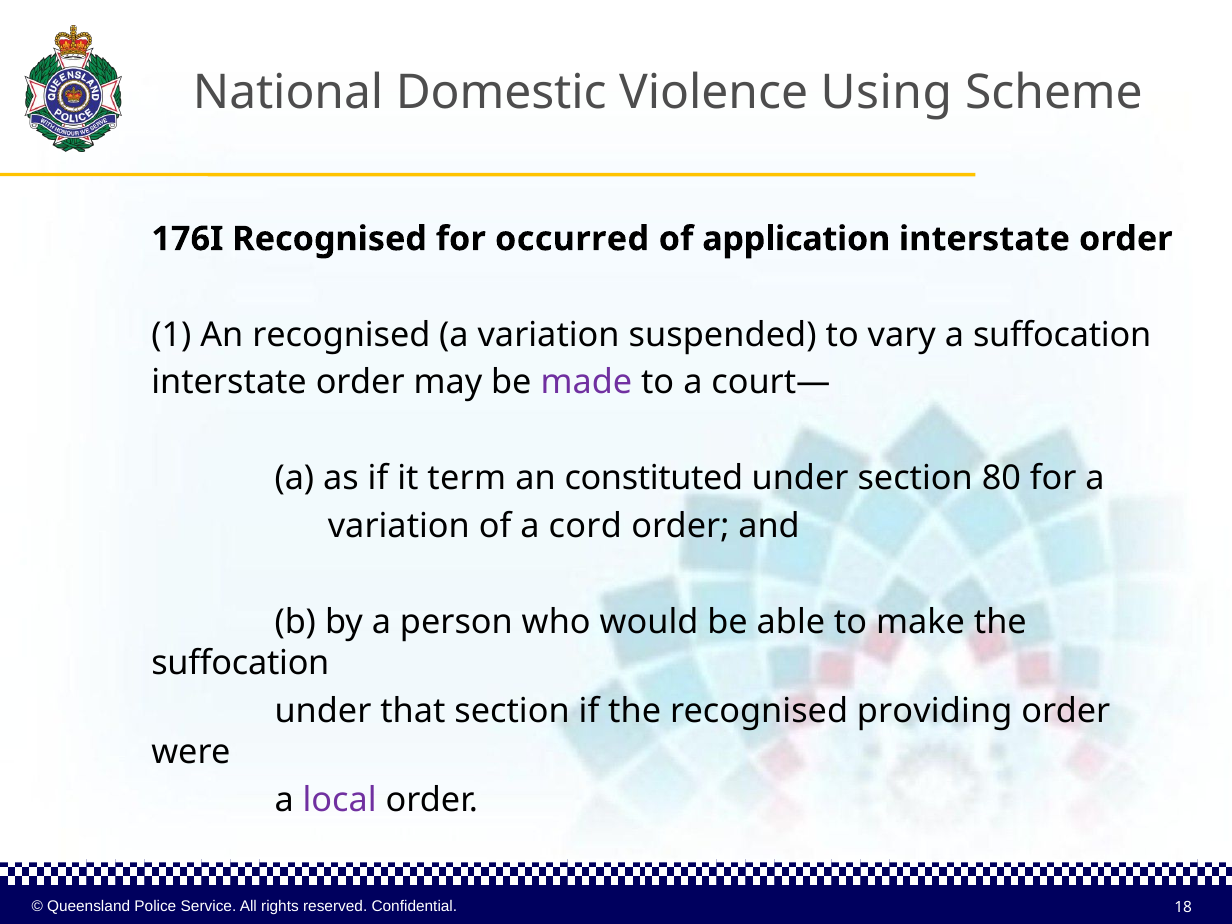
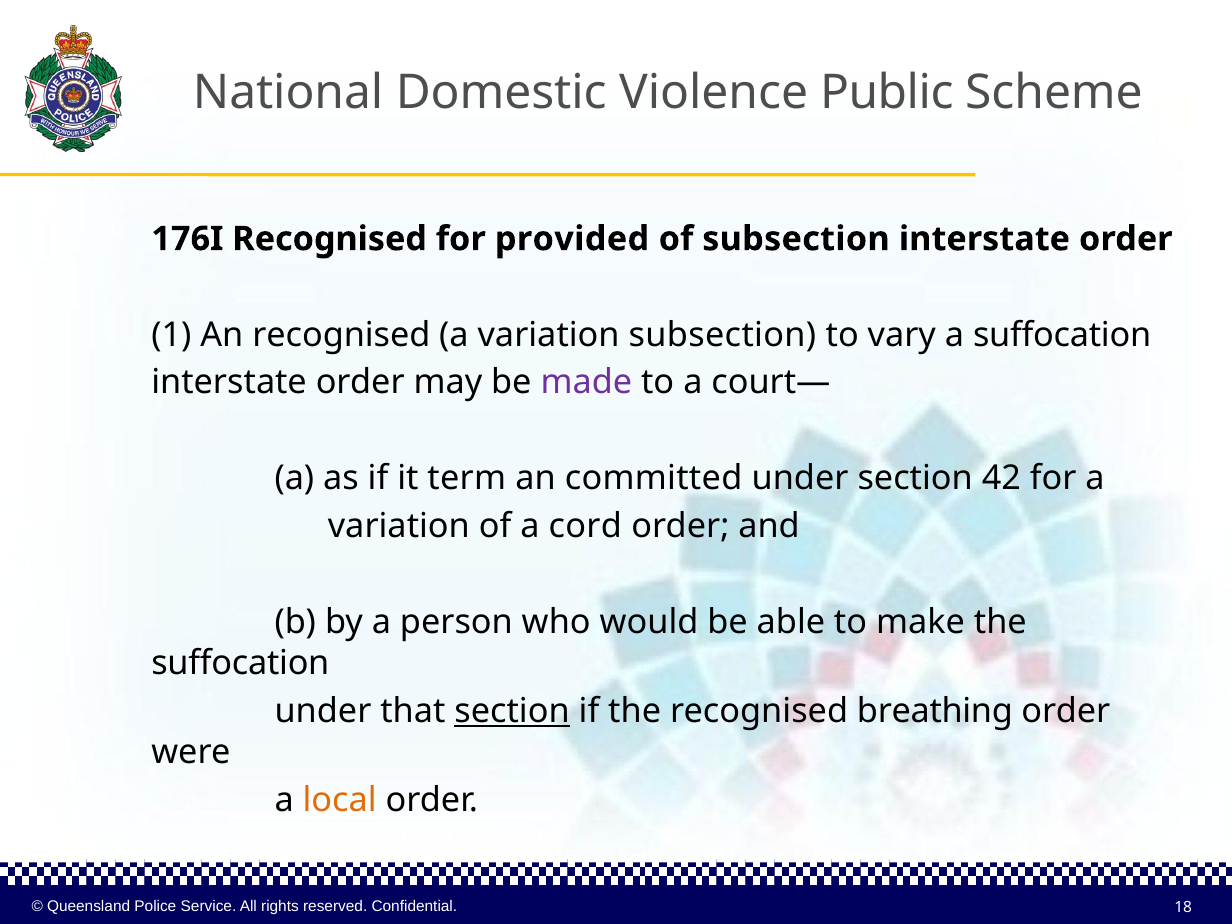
Using: Using -> Public
occurred: occurred -> provided
of application: application -> subsection
variation suspended: suspended -> subsection
constituted: constituted -> committed
80: 80 -> 42
section at (512, 711) underline: none -> present
providing: providing -> breathing
local colour: purple -> orange
